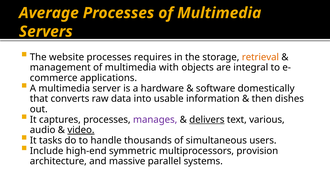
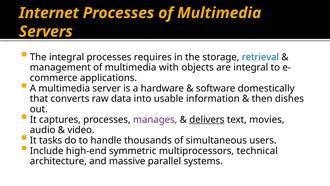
Average: Average -> Internet
The website: website -> integral
retrieval colour: orange -> blue
various: various -> movies
video underline: present -> none
provision: provision -> technical
